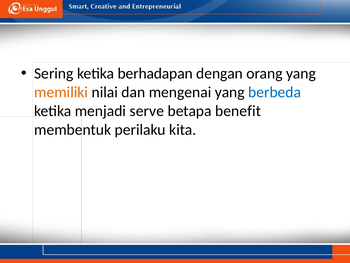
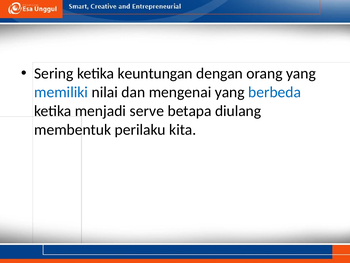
berhadapan: berhadapan -> keuntungan
memiliki colour: orange -> blue
benefit: benefit -> diulang
